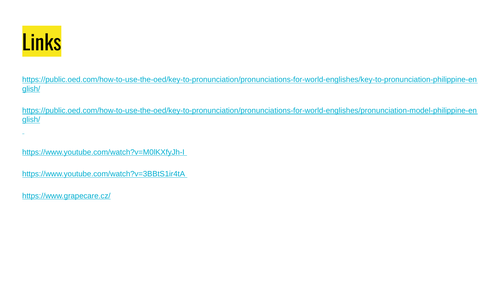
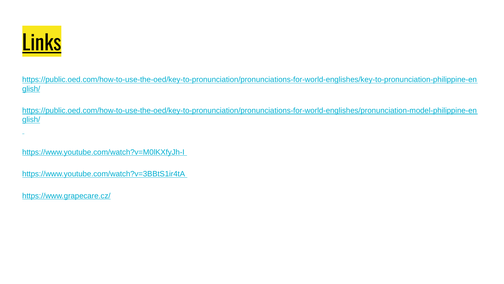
Links underline: none -> present
